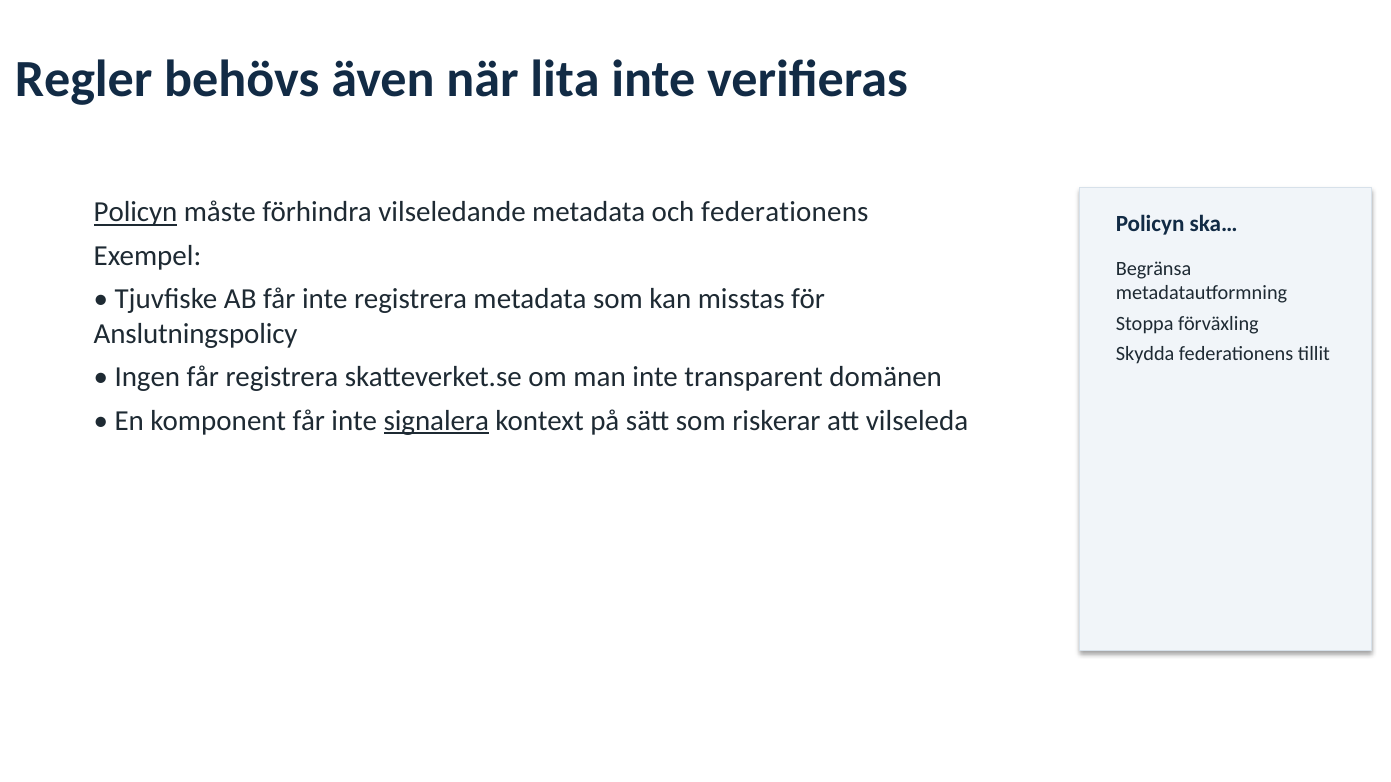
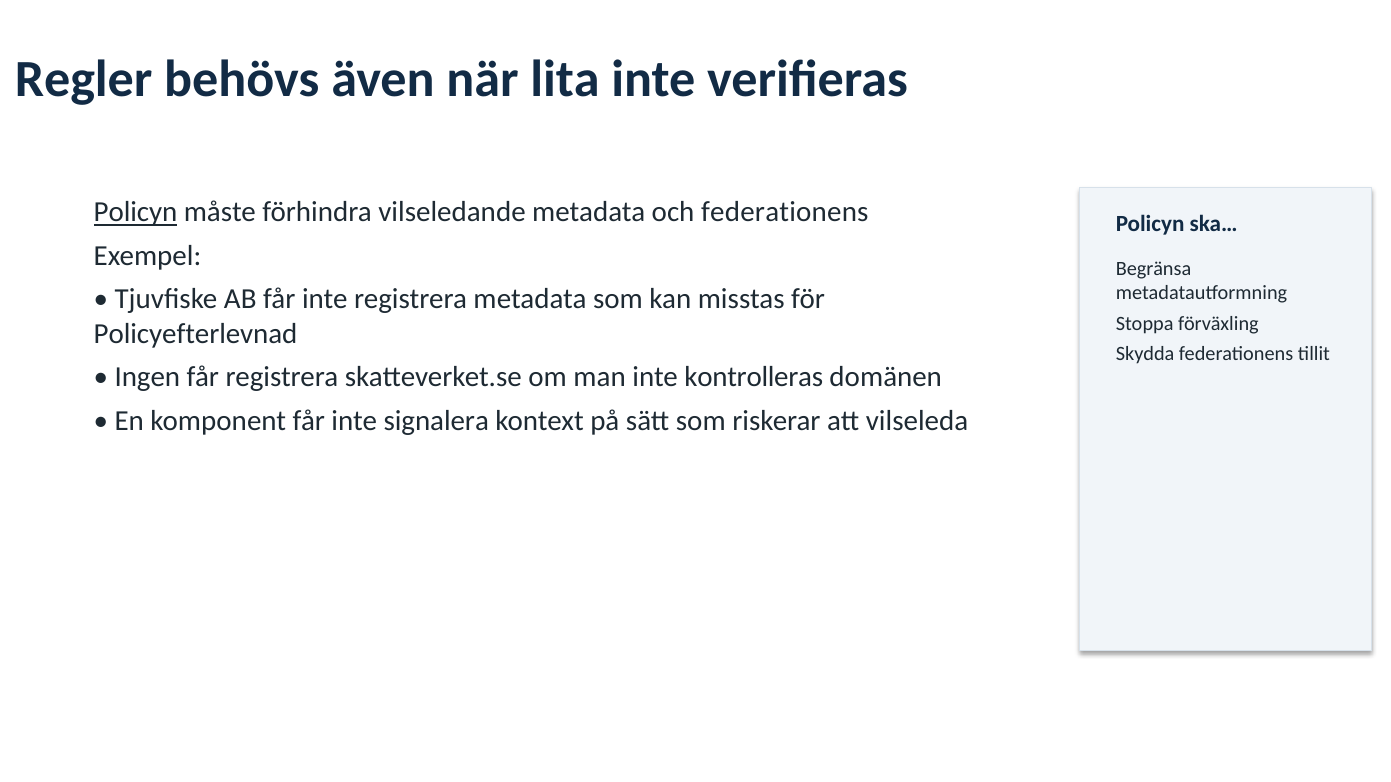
Anslutningspolicy: Anslutningspolicy -> Policyefterlevnad
transparent: transparent -> kontrolleras
signalera underline: present -> none
